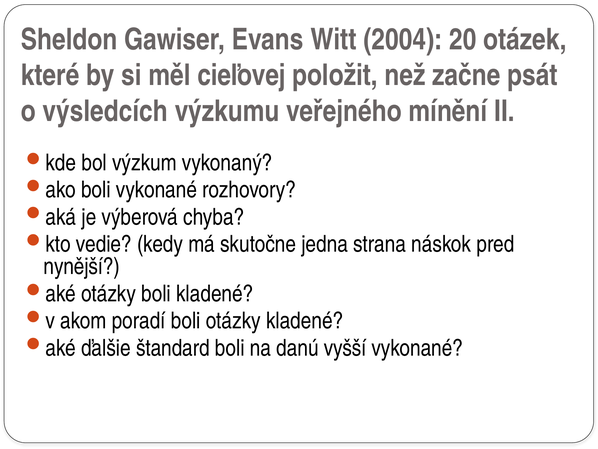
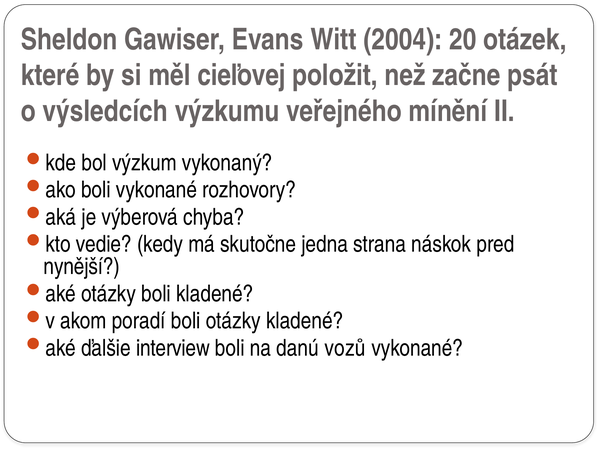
štandard: štandard -> interview
vyšší: vyšší -> vozů
